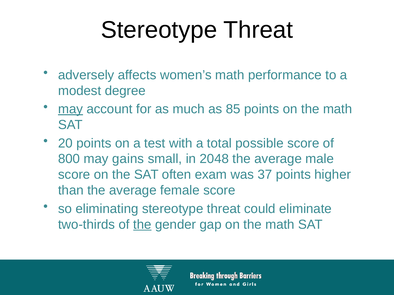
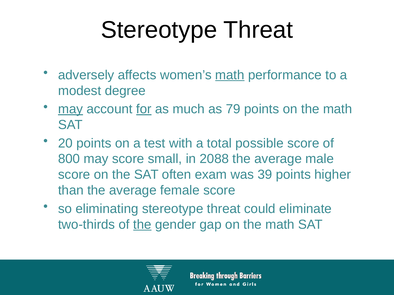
math at (230, 75) underline: none -> present
for underline: none -> present
85: 85 -> 79
may gains: gains -> score
2048: 2048 -> 2088
37: 37 -> 39
